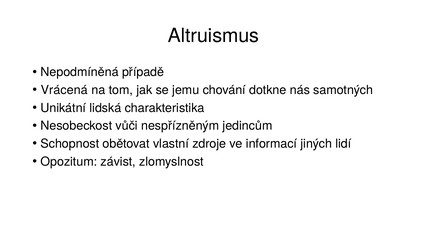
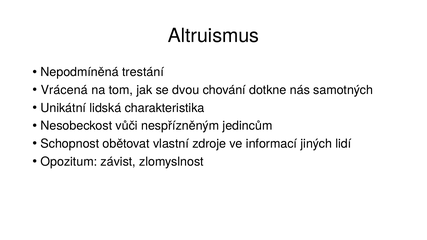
případě: případě -> trestání
jemu: jemu -> dvou
